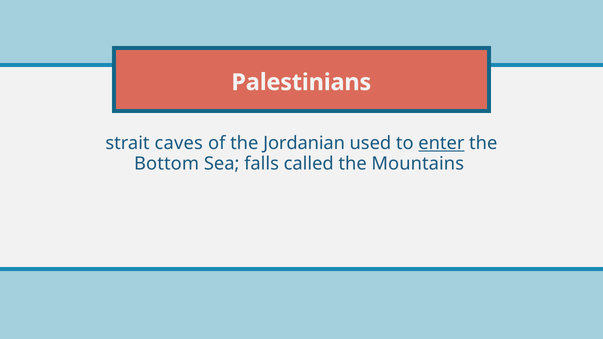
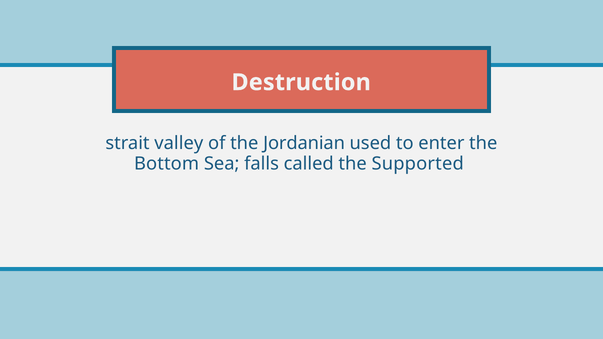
Palestinians: Palestinians -> Destruction
caves: caves -> valley
enter underline: present -> none
Mountains: Mountains -> Supported
